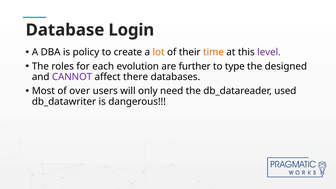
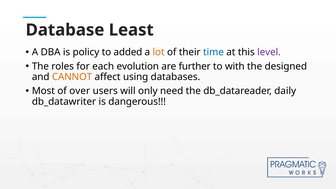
Login: Login -> Least
create: create -> added
time colour: orange -> blue
type: type -> with
CANNOT colour: purple -> orange
there: there -> using
used: used -> daily
